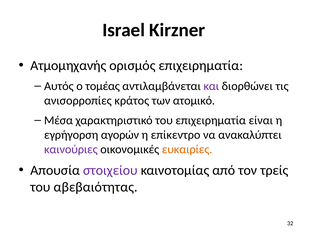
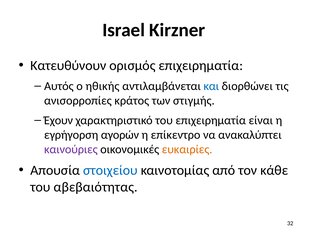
Ατμομηχανής: Ατμομηχανής -> Κατευθύνουν
τομέας: τομέας -> ηθικής
και colour: purple -> blue
ατομικό: ατομικό -> στιγμής
Μέσα: Μέσα -> Έχουν
στοιχείου colour: purple -> blue
τρείς: τρείς -> κάθε
